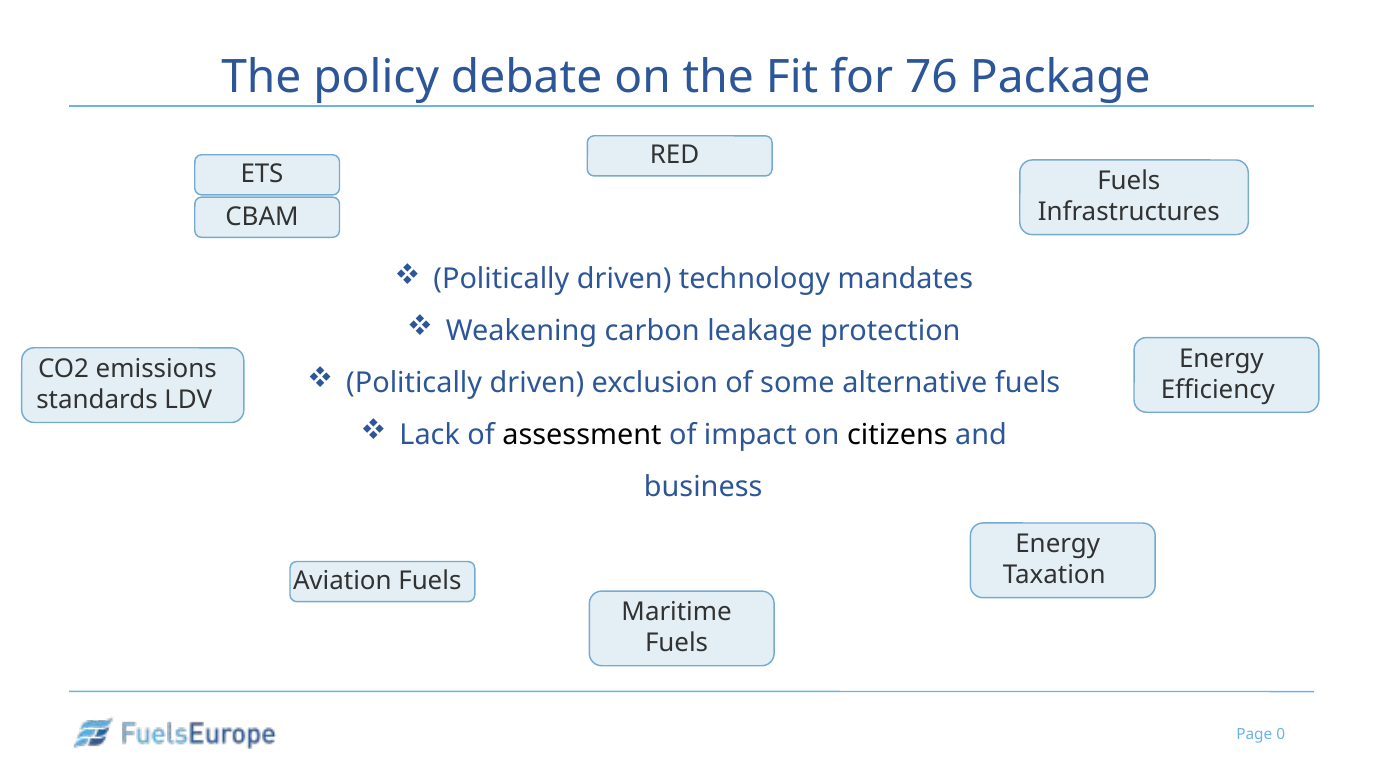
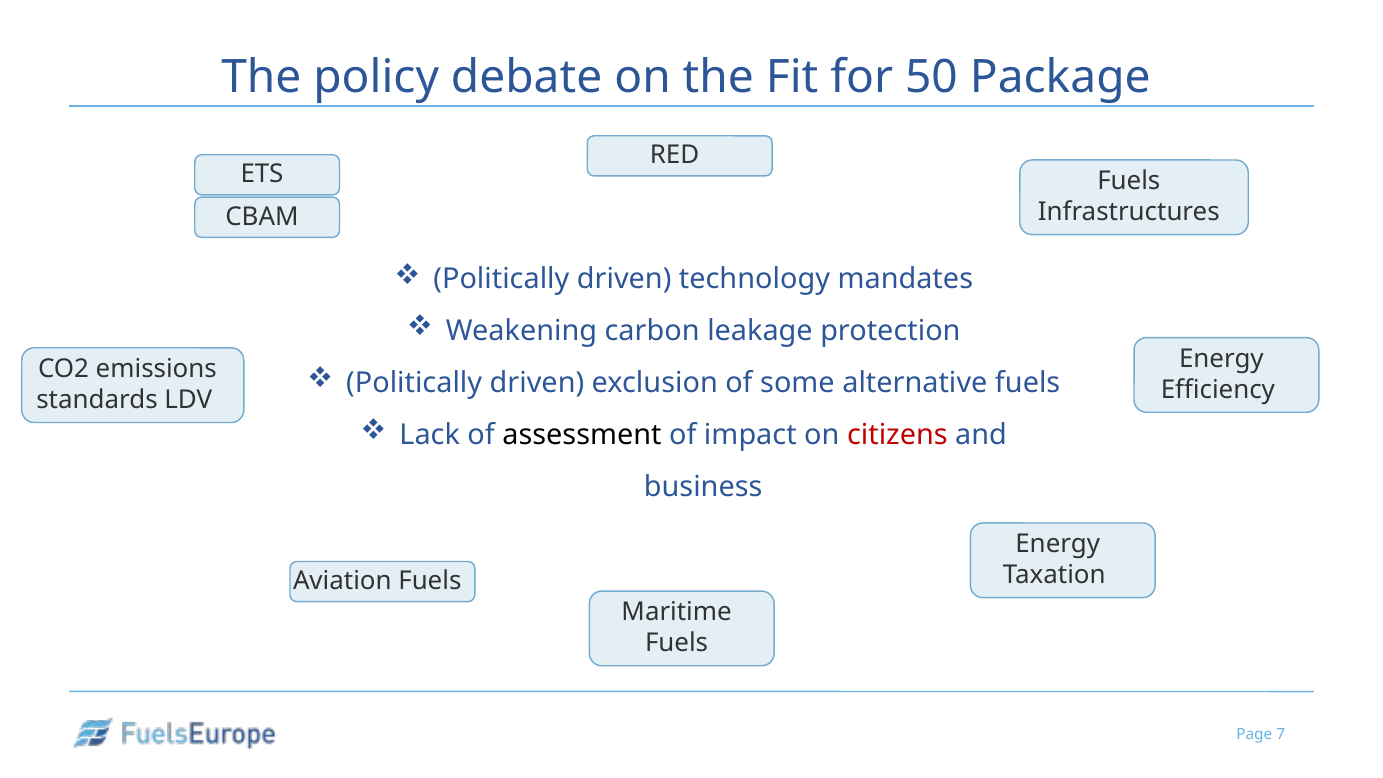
76: 76 -> 50
citizens colour: black -> red
0: 0 -> 7
